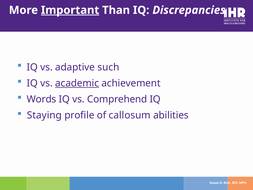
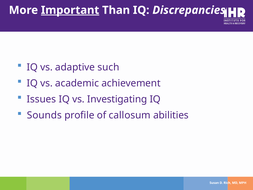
academic underline: present -> none
Words: Words -> Issues
Comprehend: Comprehend -> Investigating
Staying: Staying -> Sounds
